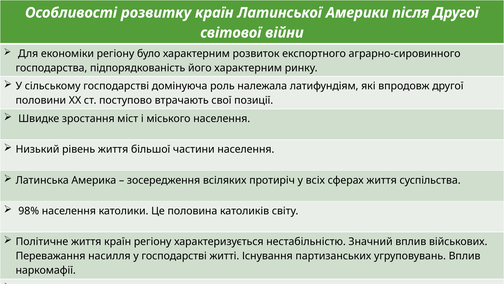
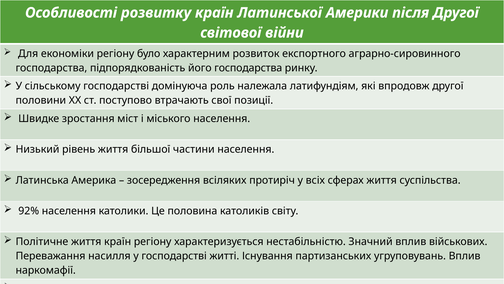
його характерним: характерним -> господарства
98%: 98% -> 92%
